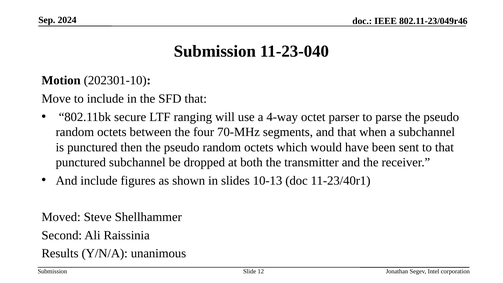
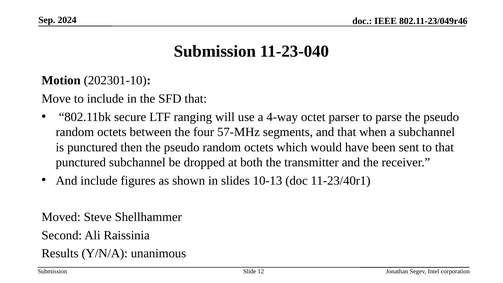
70-MHz: 70-MHz -> 57-MHz
